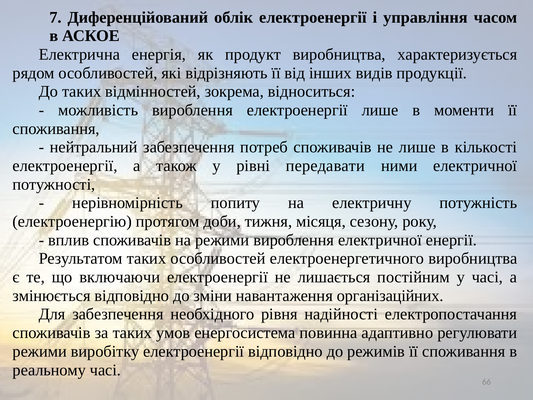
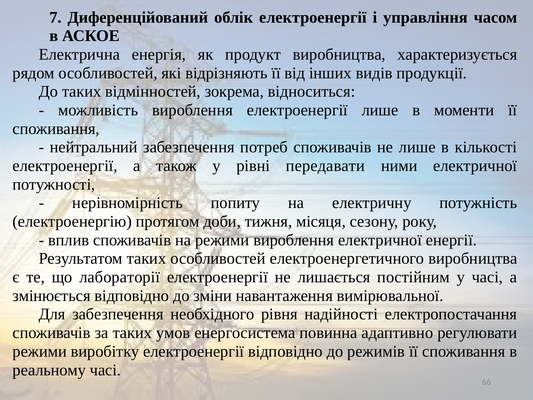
включаючи: включаючи -> лабораторії
організаційних: організаційних -> вимірювальної
